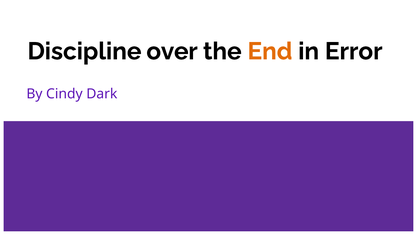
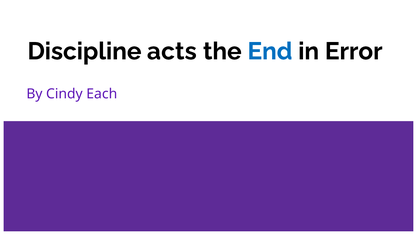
over: over -> acts
End colour: orange -> blue
Dark: Dark -> Each
